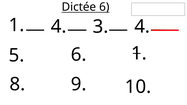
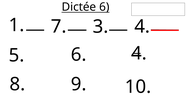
1 4: 4 -> 7
5 6 1: 1 -> 4
